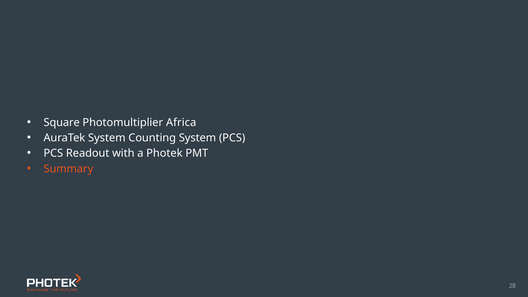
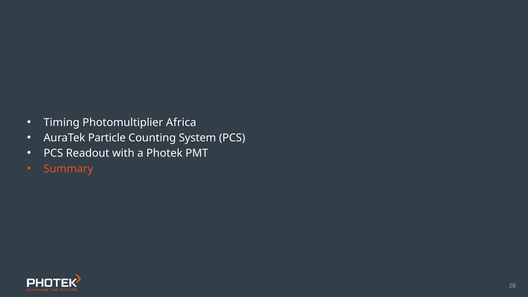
Square: Square -> Timing
AuraTek System: System -> Particle
